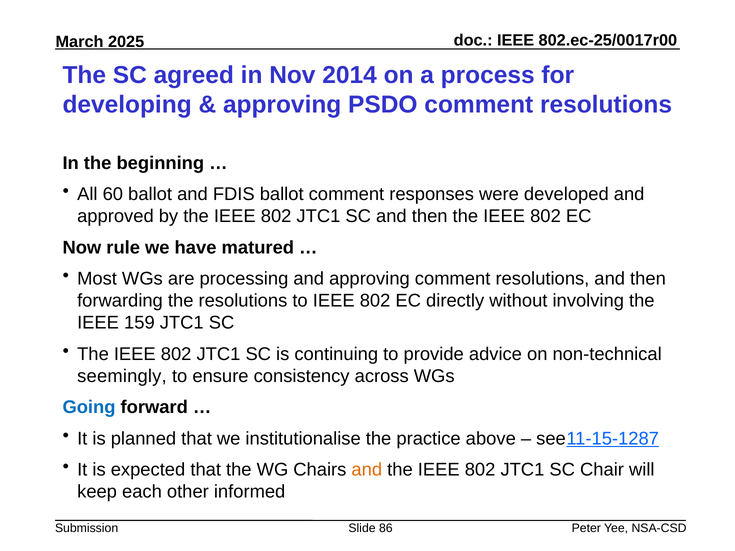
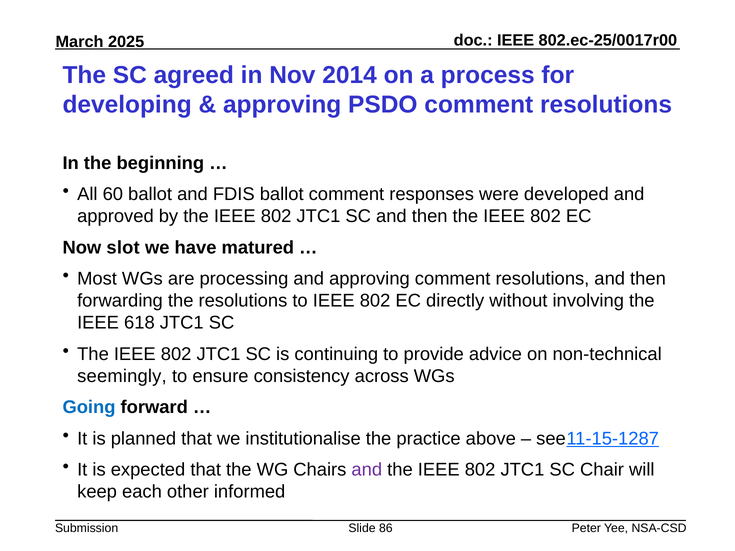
rule: rule -> slot
159: 159 -> 618
and at (367, 470) colour: orange -> purple
